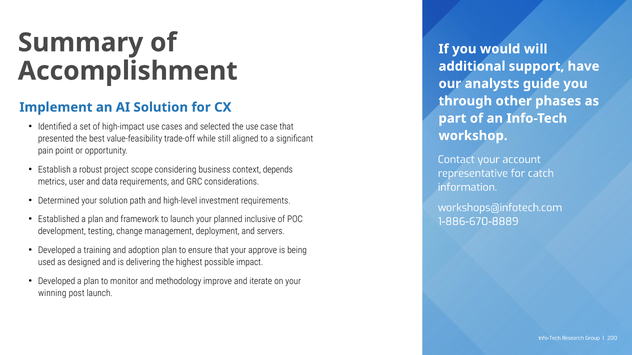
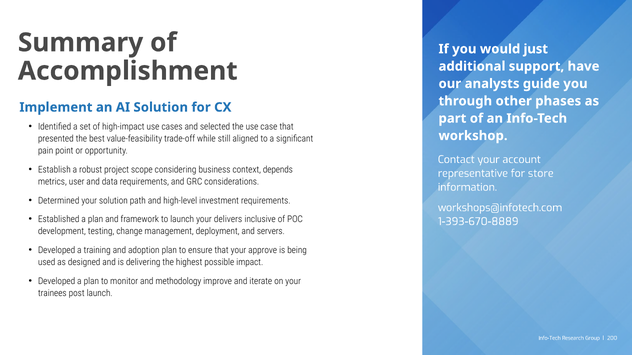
will: will -> just
catch: catch -> store
planned: planned -> delivers
1-886-670-8889: 1-886-670-8889 -> 1-393-670-8889
winning: winning -> trainees
